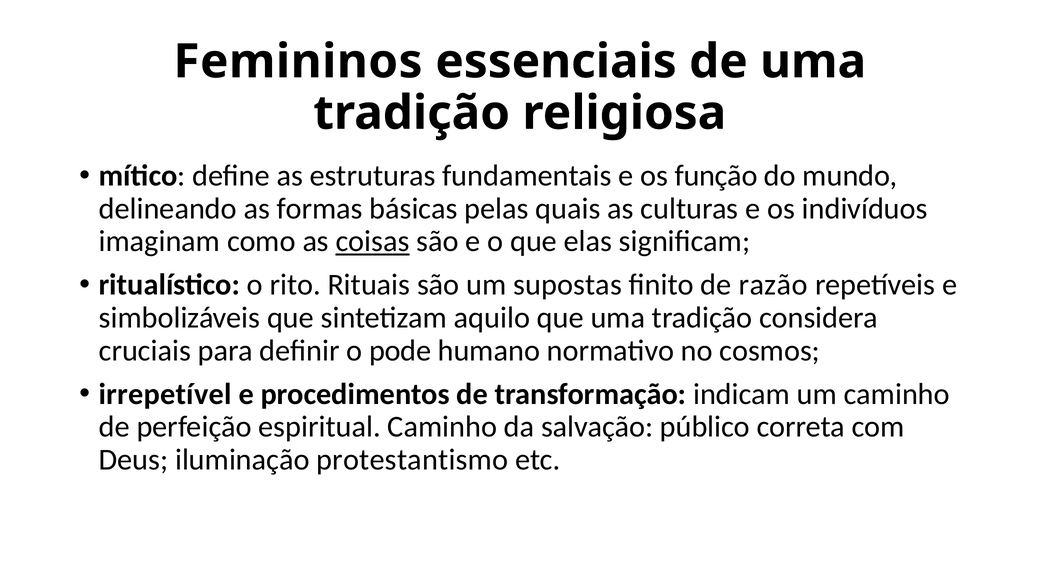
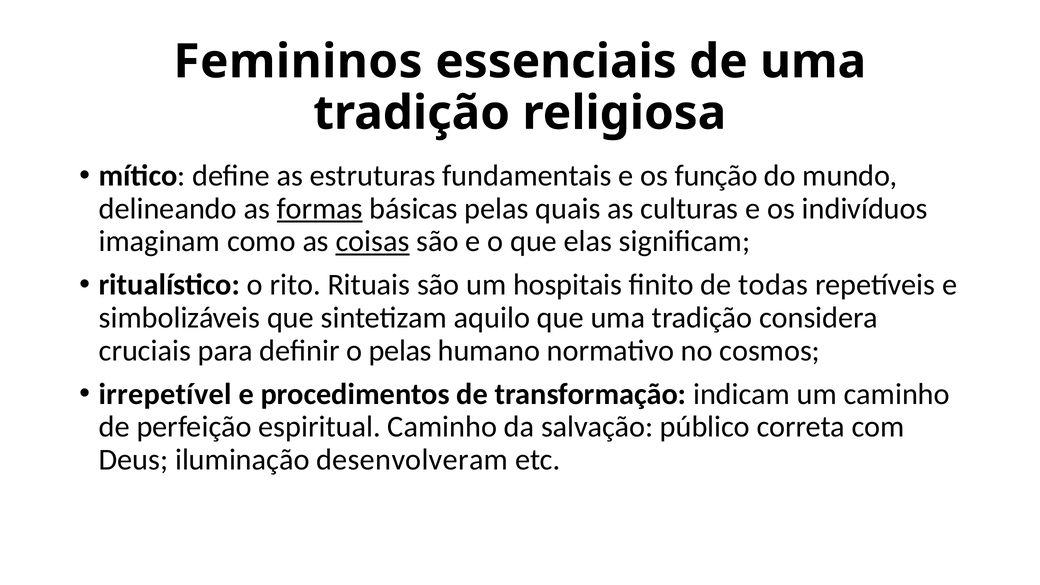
formas underline: none -> present
supostas: supostas -> hospitais
razão: razão -> todas
o pode: pode -> pelas
protestantismo: protestantismo -> desenvolveram
